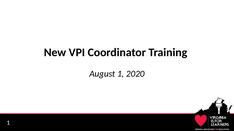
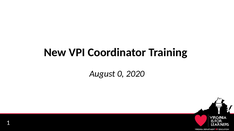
August 1: 1 -> 0
